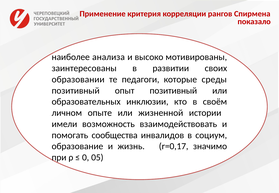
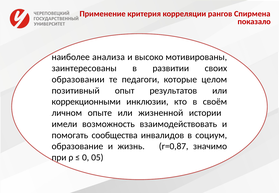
среды: среды -> целом
опыт позитивный: позитивный -> результатов
образовательных: образовательных -> коррекционными
r=0,17: r=0,17 -> r=0,87
